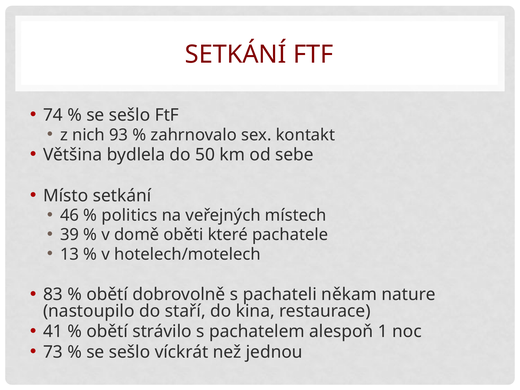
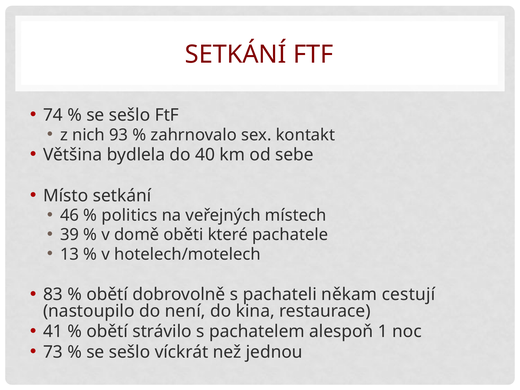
50: 50 -> 40
nature: nature -> cestují
staří: staří -> není
